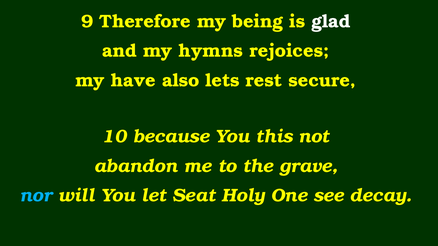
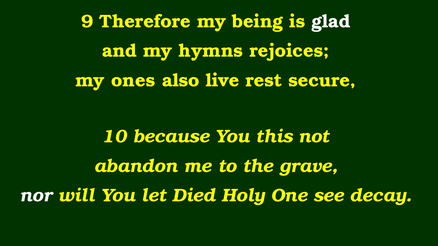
have: have -> ones
lets: lets -> live
nor colour: light blue -> white
Seat: Seat -> Died
